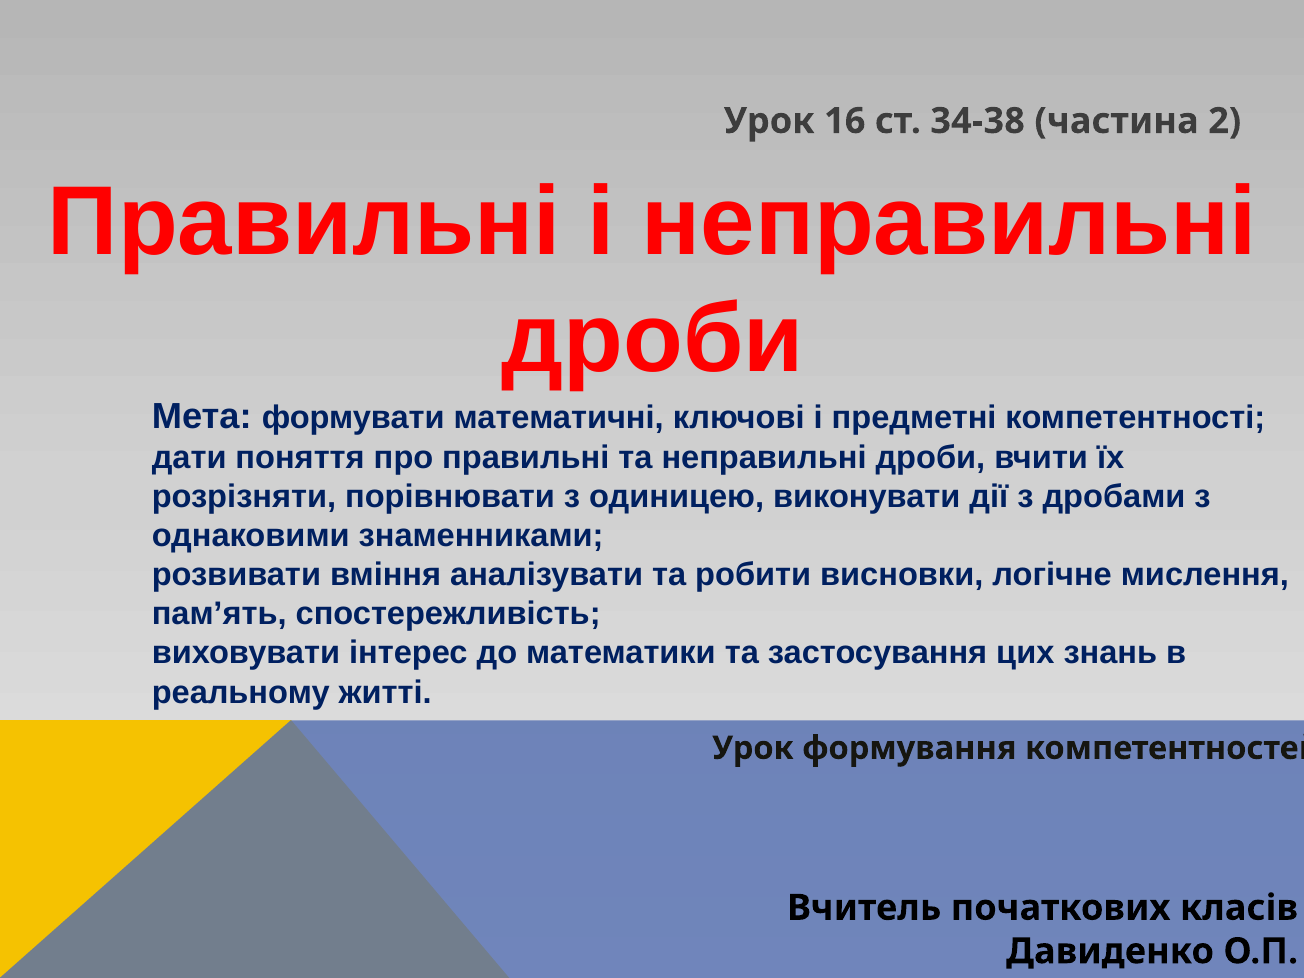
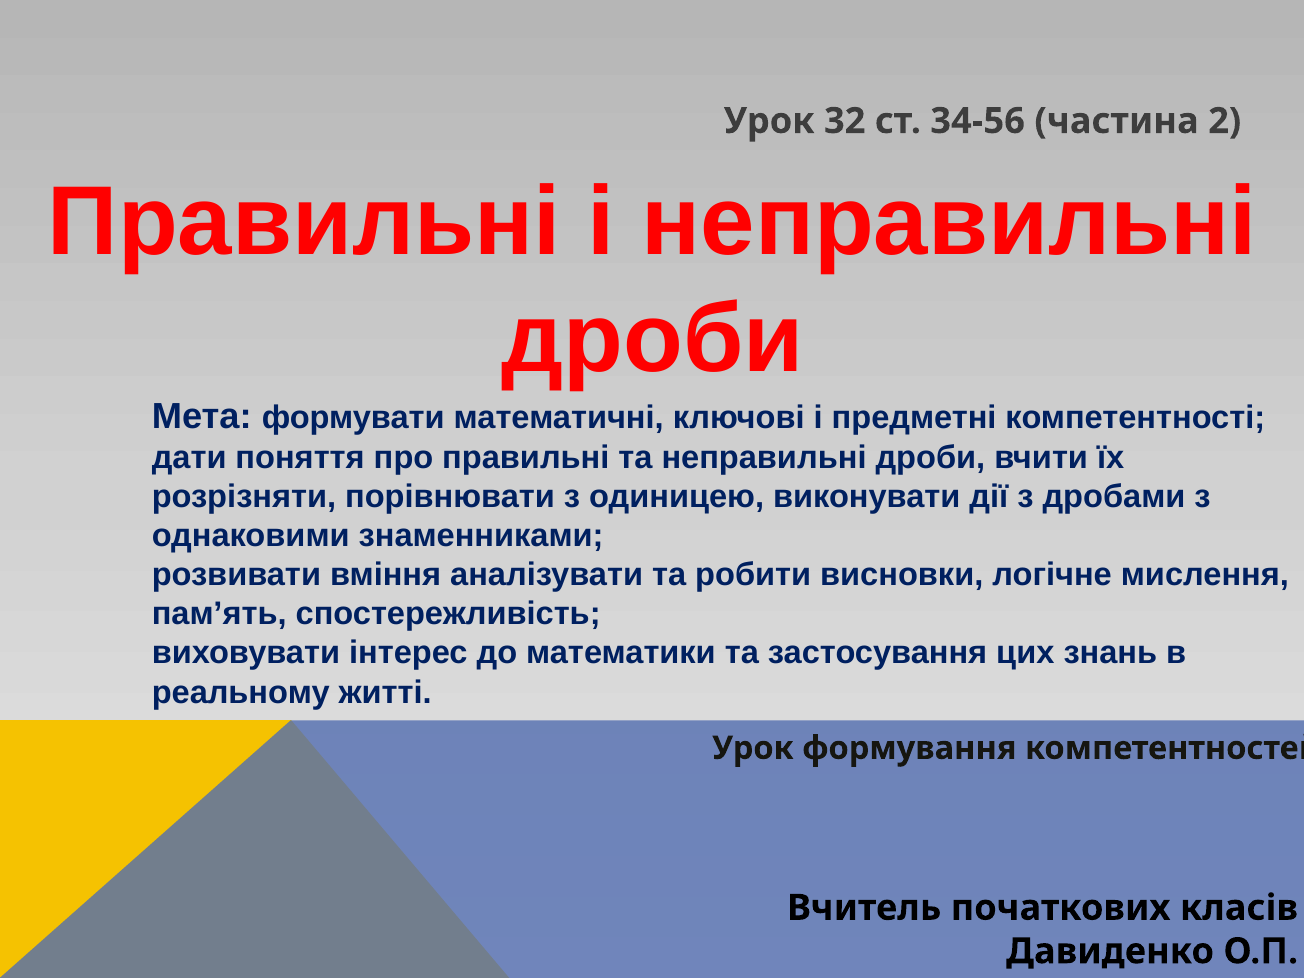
16: 16 -> 32
34-38: 34-38 -> 34-56
